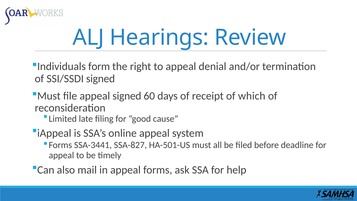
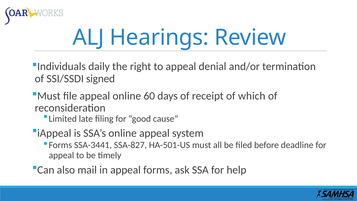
form: form -> daily
appeal signed: signed -> online
